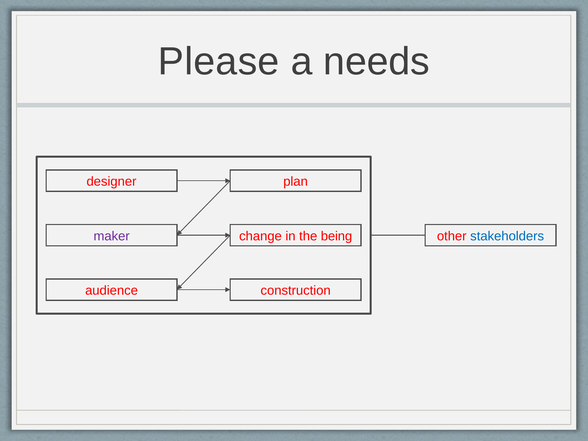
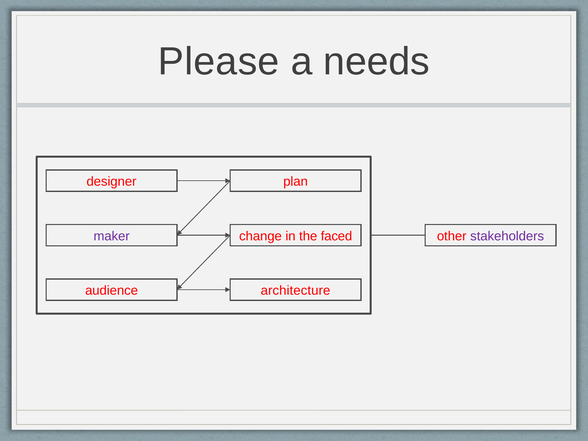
being: being -> faced
stakeholders colour: blue -> purple
construction: construction -> architecture
